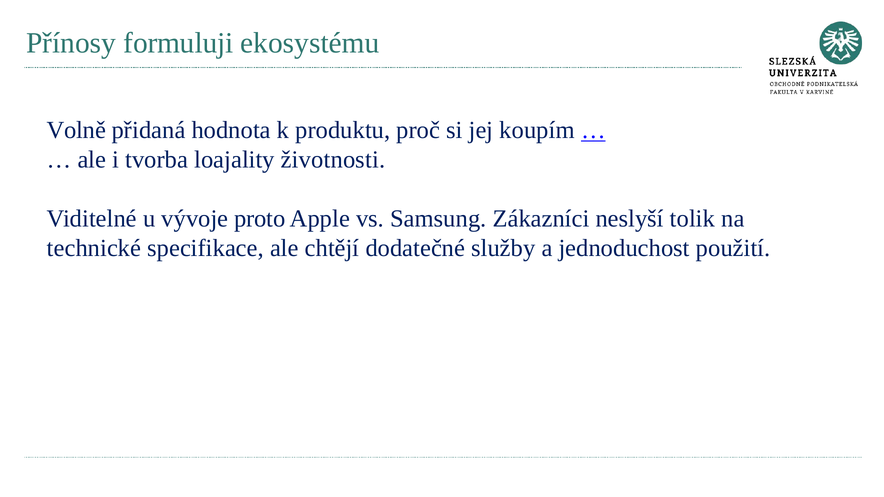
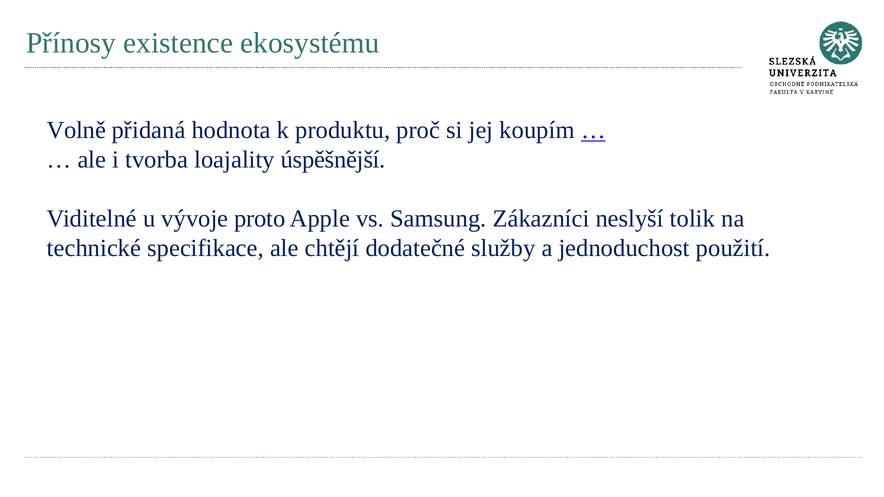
formuluji: formuluji -> existence
životnosti: životnosti -> úspěšnější
